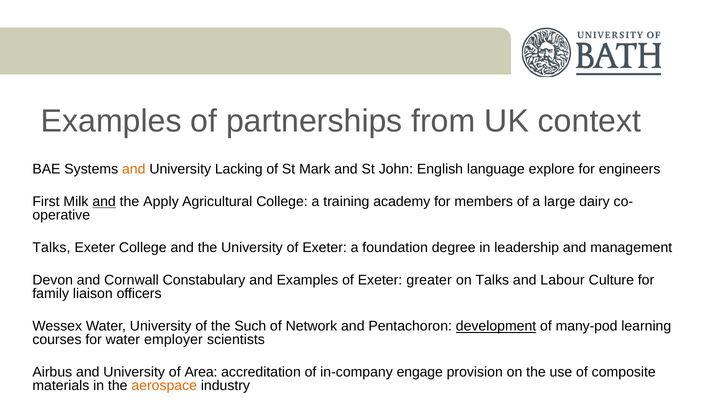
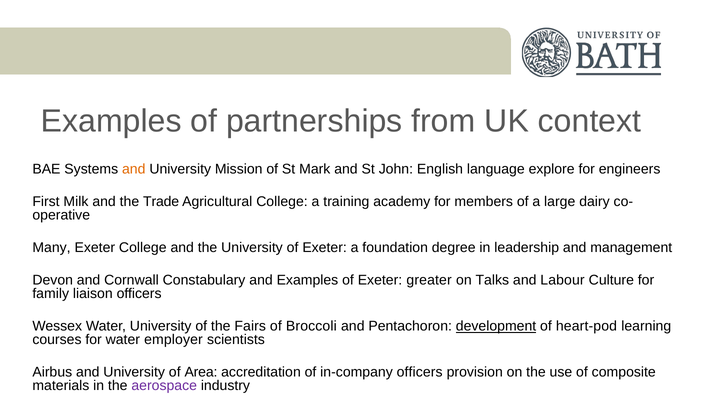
Lacking: Lacking -> Mission
and at (104, 201) underline: present -> none
Apply: Apply -> Trade
Talks at (51, 247): Talks -> Many
Such: Such -> Fairs
Network: Network -> Broccoli
many-pod: many-pod -> heart-pod
in-company engage: engage -> officers
aerospace colour: orange -> purple
